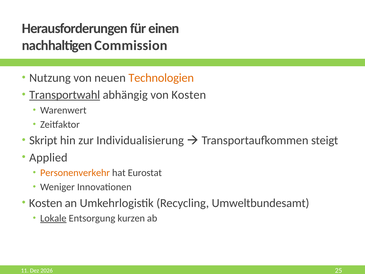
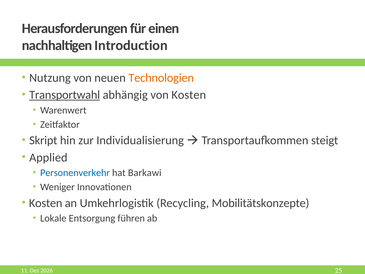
Commission: Commission -> Introduction
Personenverkehr colour: orange -> blue
Eurostat: Eurostat -> Barkawi
Umweltbundesamt: Umweltbundesamt -> Mobilitätskonzepte
Lokale underline: present -> none
kurzen: kurzen -> führen
